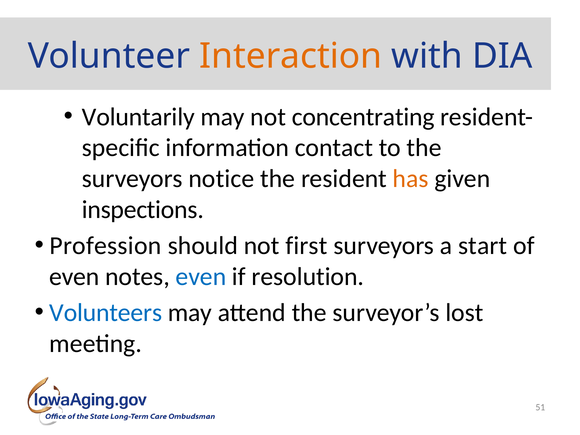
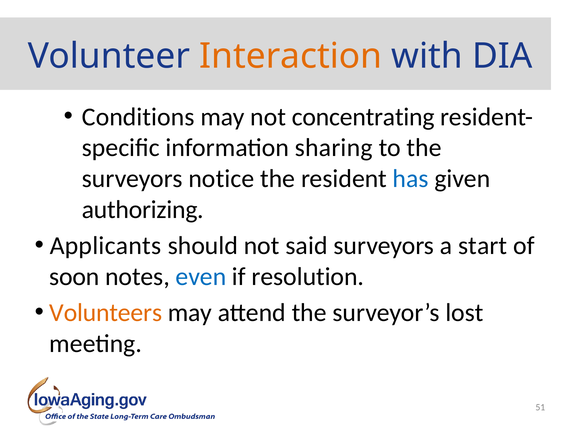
Voluntarily: Voluntarily -> Conditions
contact: contact -> sharing
has colour: orange -> blue
inspections: inspections -> authorizing
Profession: Profession -> Applicants
first: first -> said
even at (74, 277): even -> soon
Volunteers colour: blue -> orange
